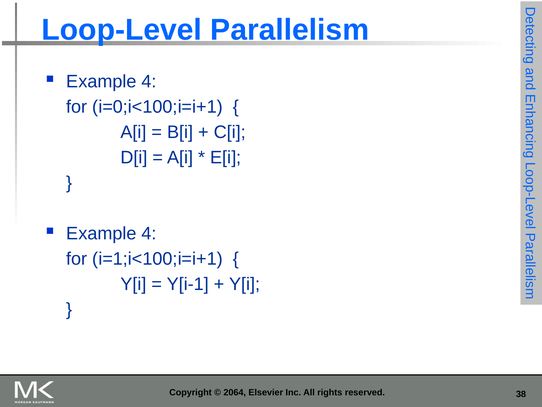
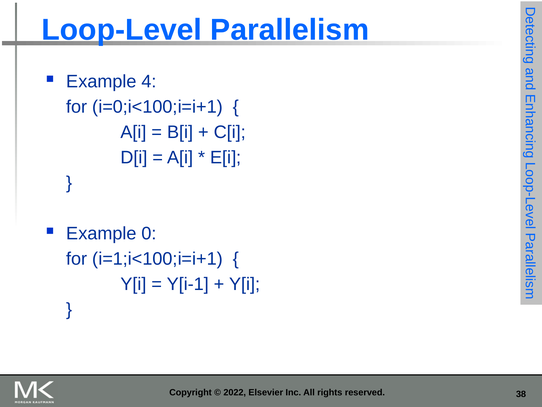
4 at (149, 233): 4 -> 0
2064: 2064 -> 2022
